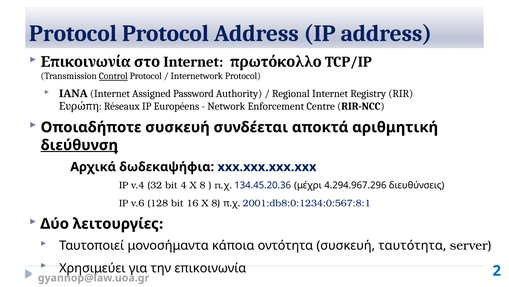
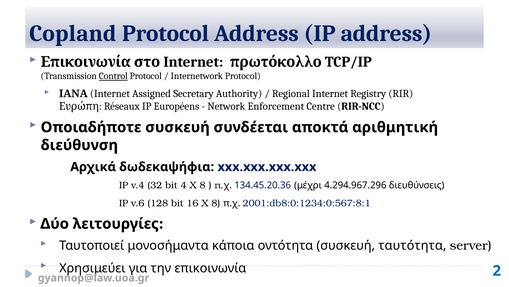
Protocol at (73, 33): Protocol -> Copland
Password: Password -> Secretary
διεύθυνση underline: present -> none
